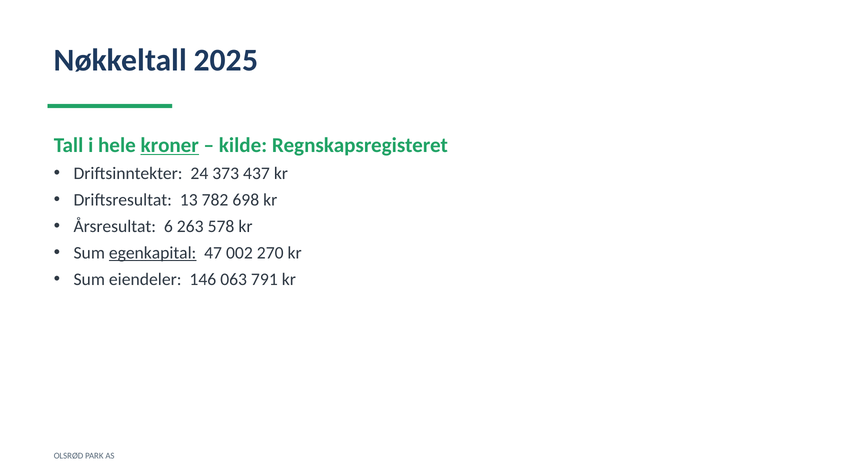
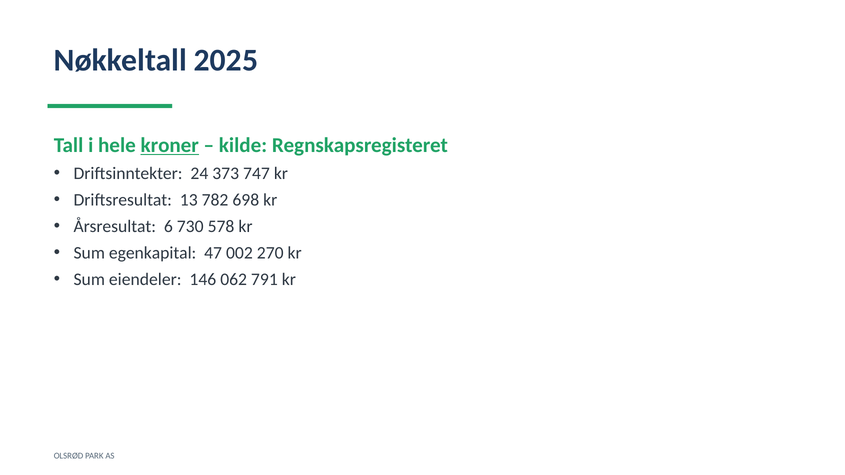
437: 437 -> 747
263: 263 -> 730
egenkapital underline: present -> none
063: 063 -> 062
